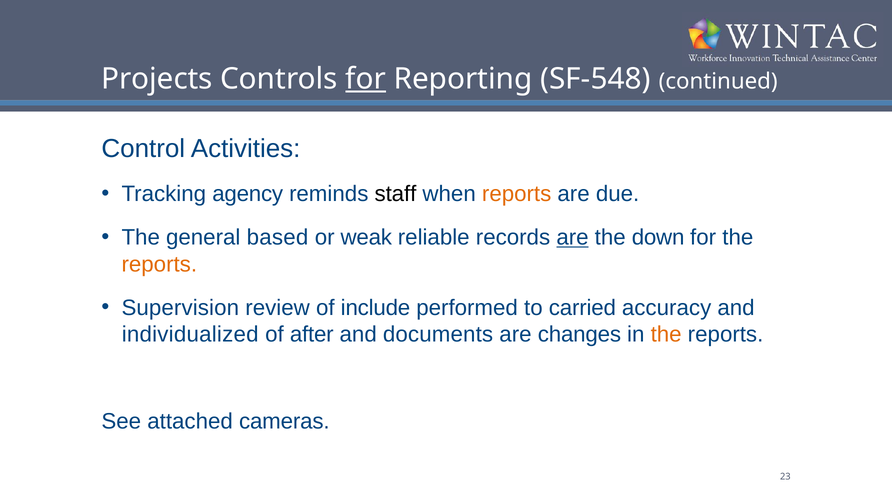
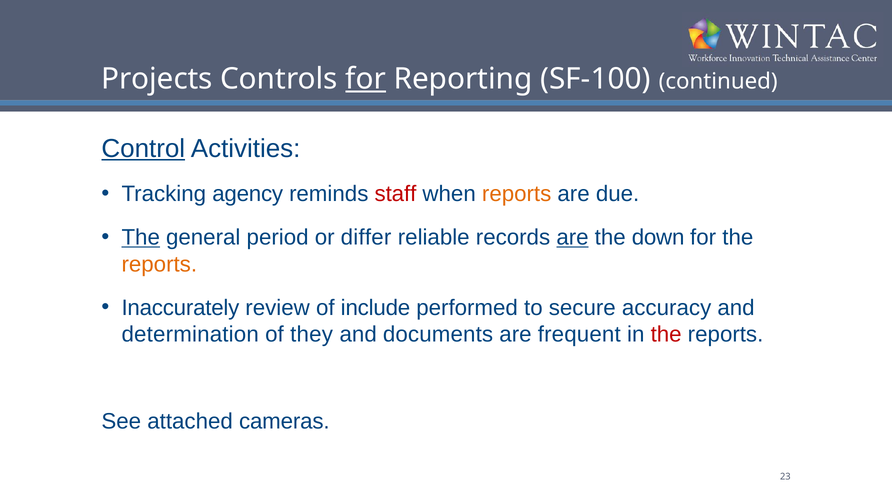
SF-548: SF-548 -> SF-100
Control underline: none -> present
staff colour: black -> red
The at (141, 237) underline: none -> present
based: based -> period
weak: weak -> differ
Supervision: Supervision -> Inaccurately
carried: carried -> secure
individualized: individualized -> determination
after: after -> they
changes: changes -> frequent
the at (666, 334) colour: orange -> red
